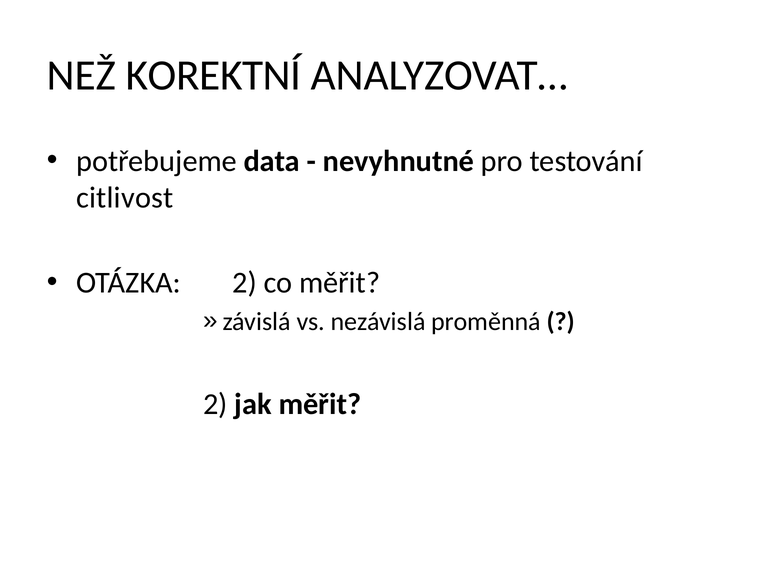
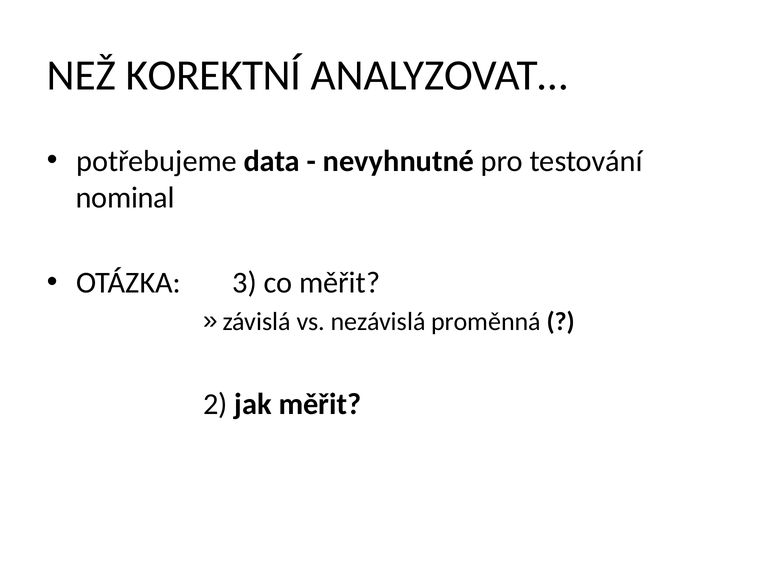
citlivost: citlivost -> nominal
OTÁZKA 2: 2 -> 3
